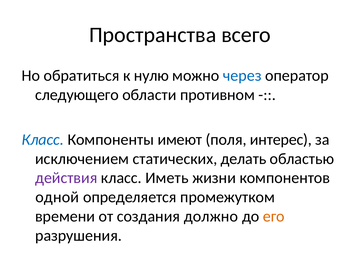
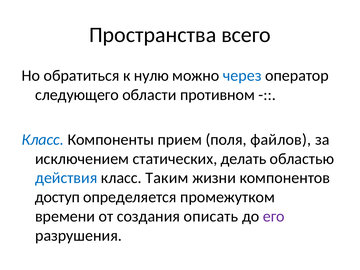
имеют: имеют -> прием
интерес: интерес -> файлов
действия colour: purple -> blue
Иметь: Иметь -> Таким
одной: одной -> доступ
должно: должно -> описать
его colour: orange -> purple
